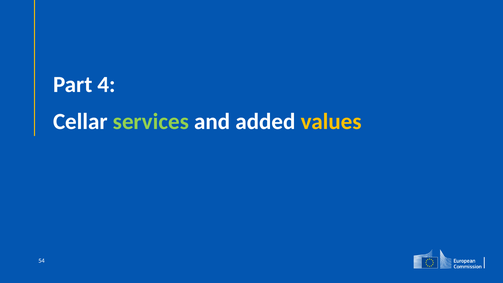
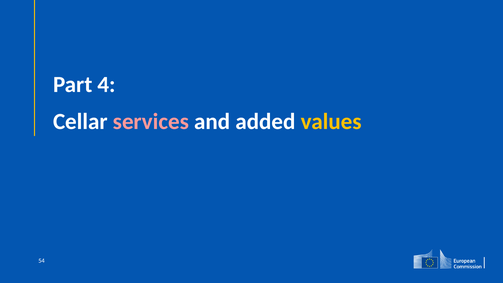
services colour: light green -> pink
